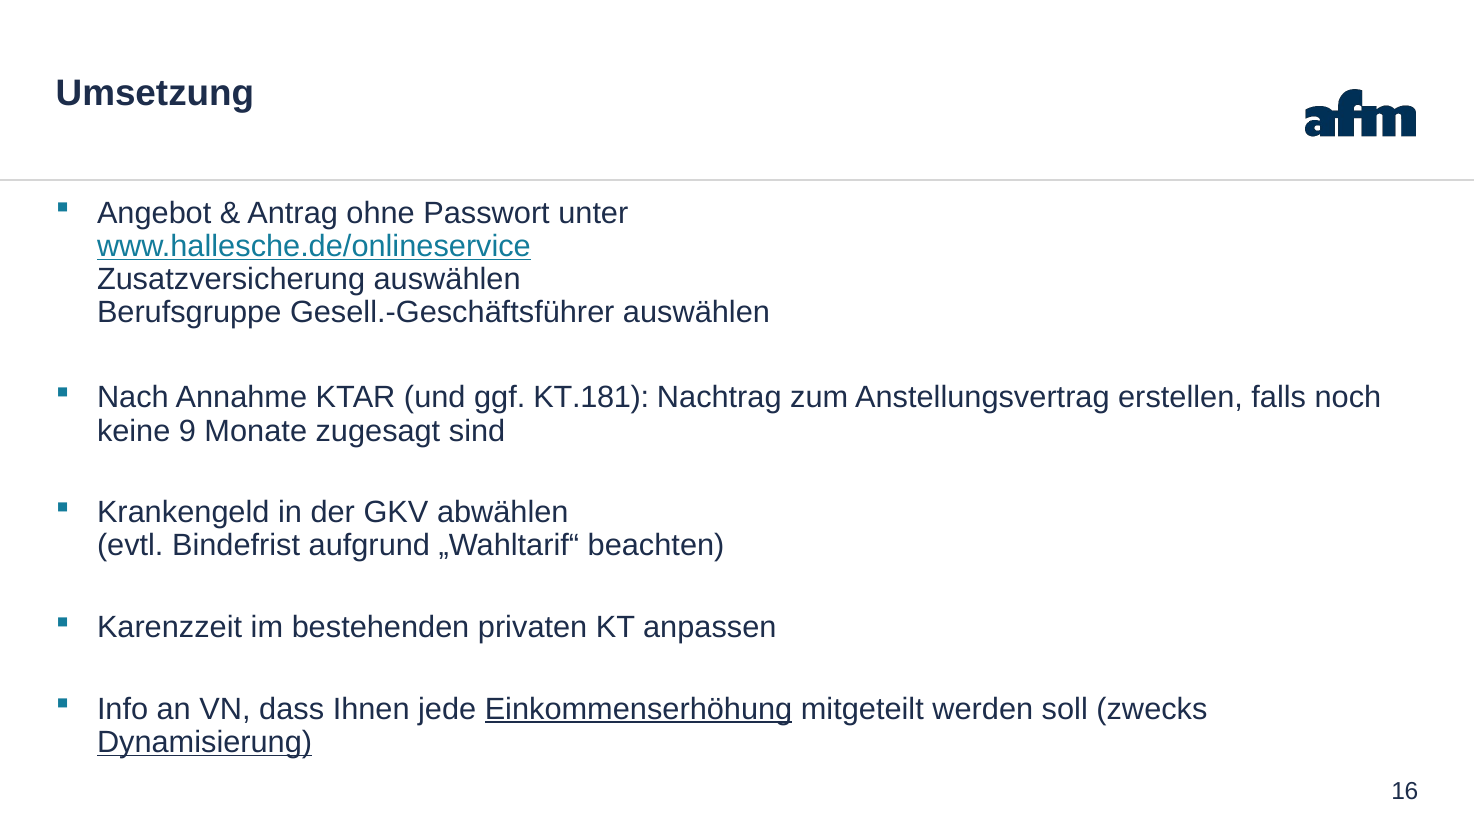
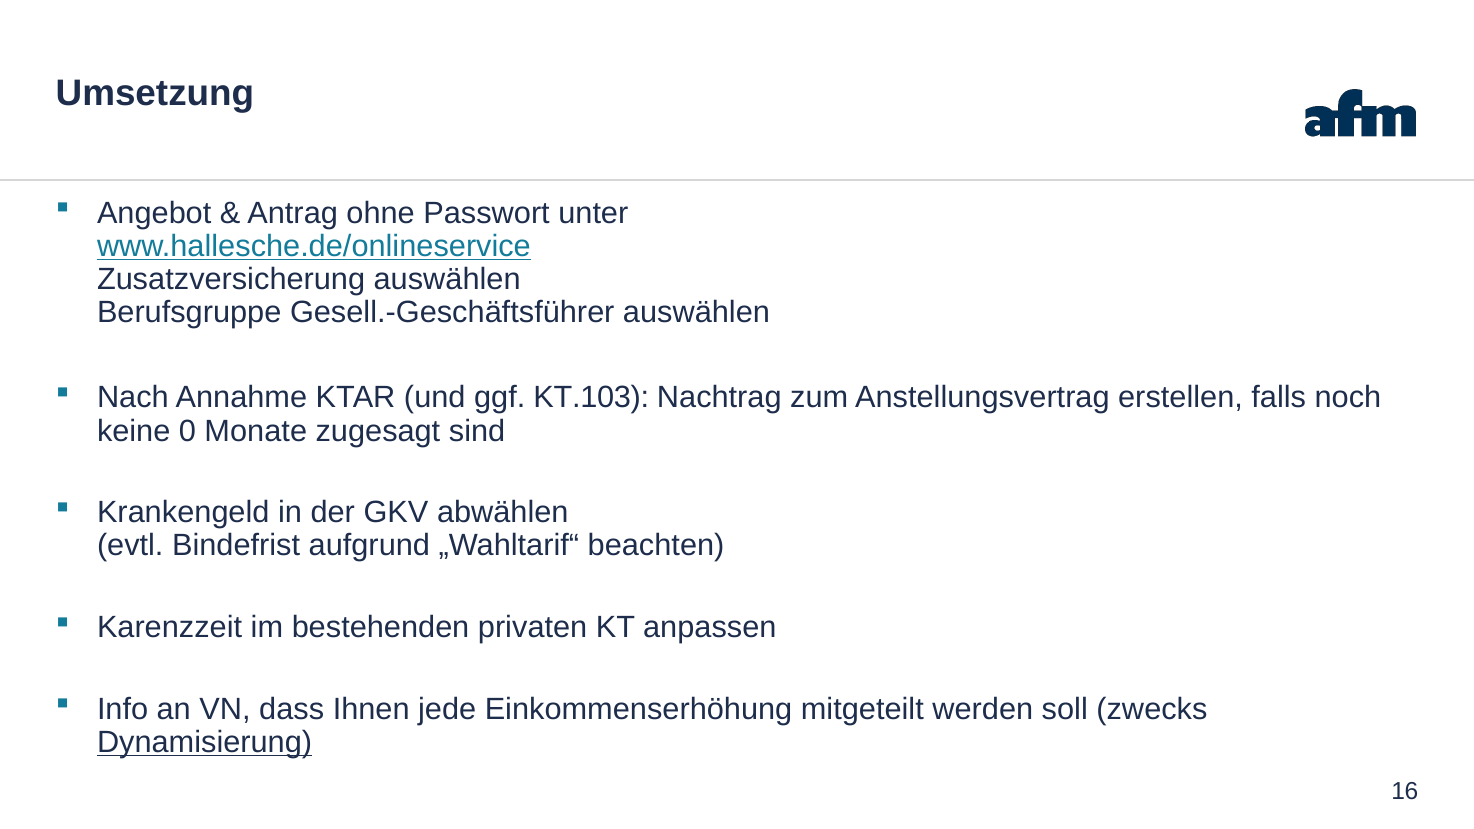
KT.181: KT.181 -> KT.103
9: 9 -> 0
Einkommenserhöhung underline: present -> none
